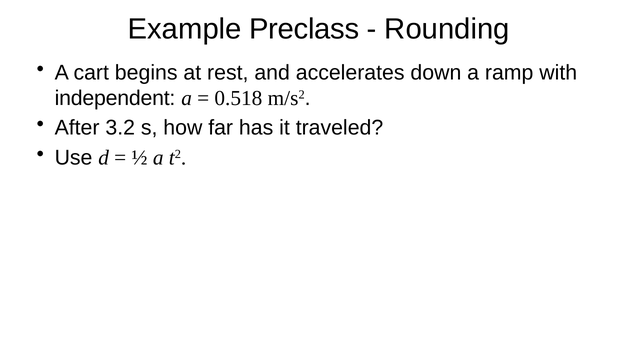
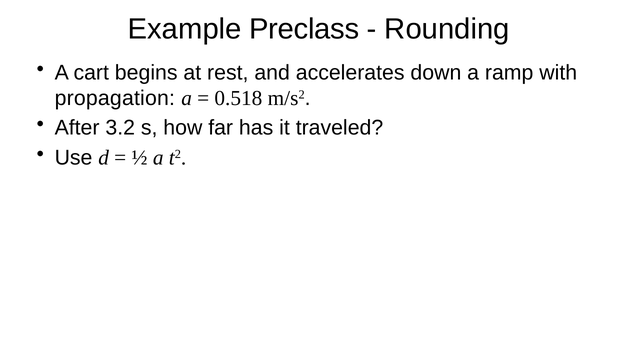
independent: independent -> propagation
